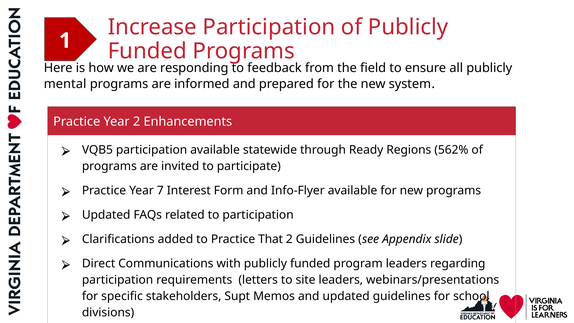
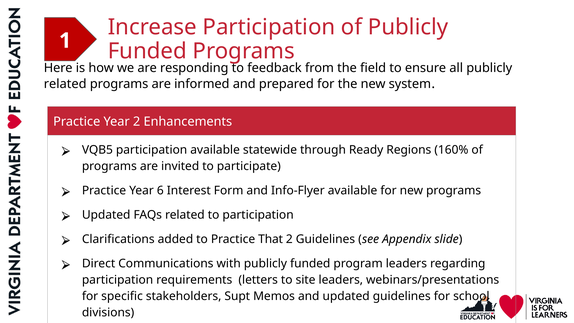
mental at (65, 84): mental -> related
562%: 562% -> 160%
7: 7 -> 6
